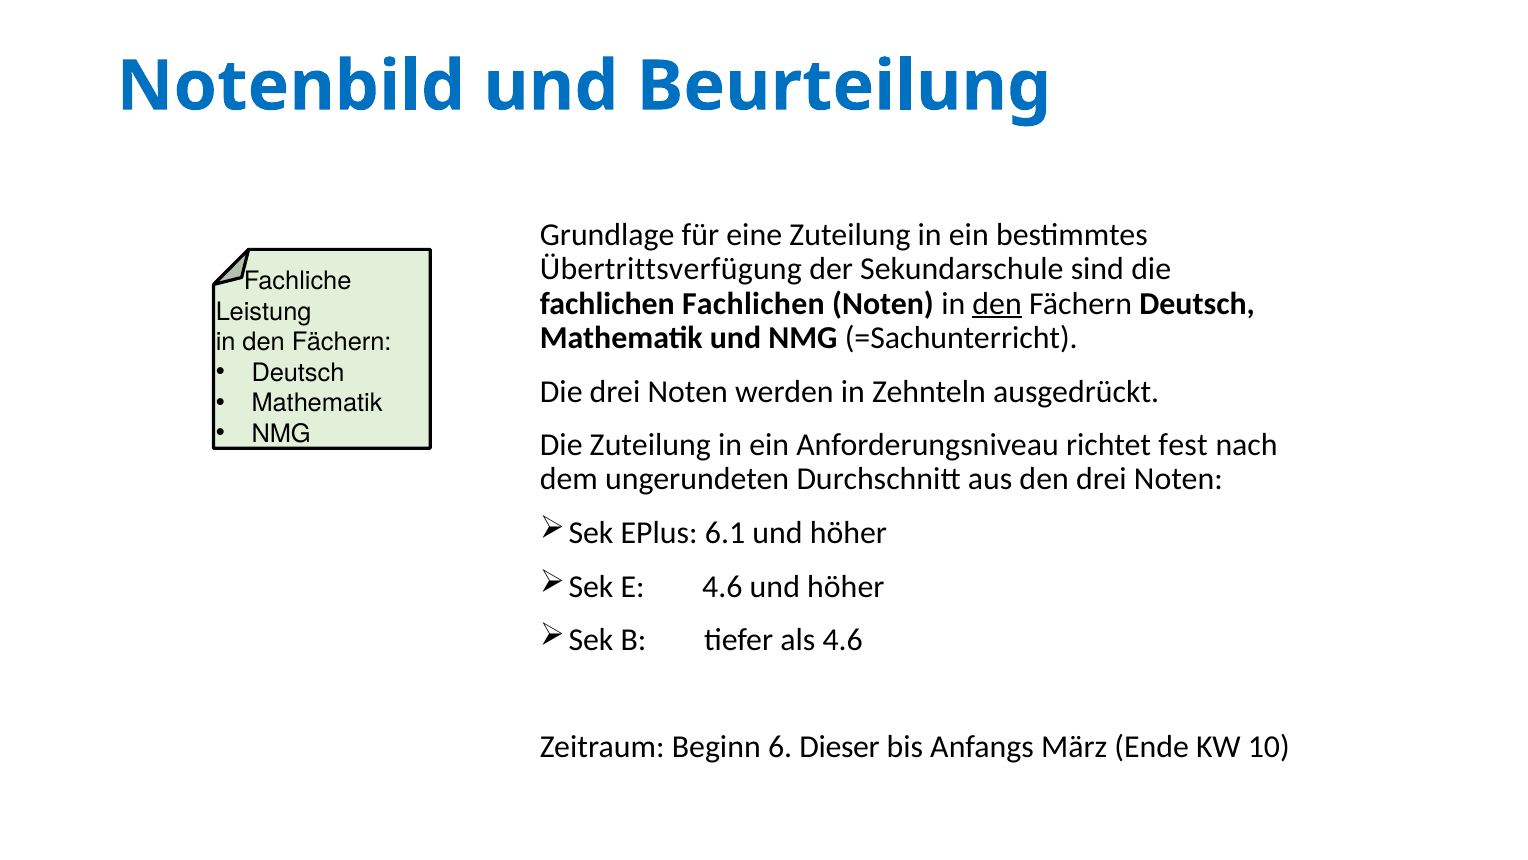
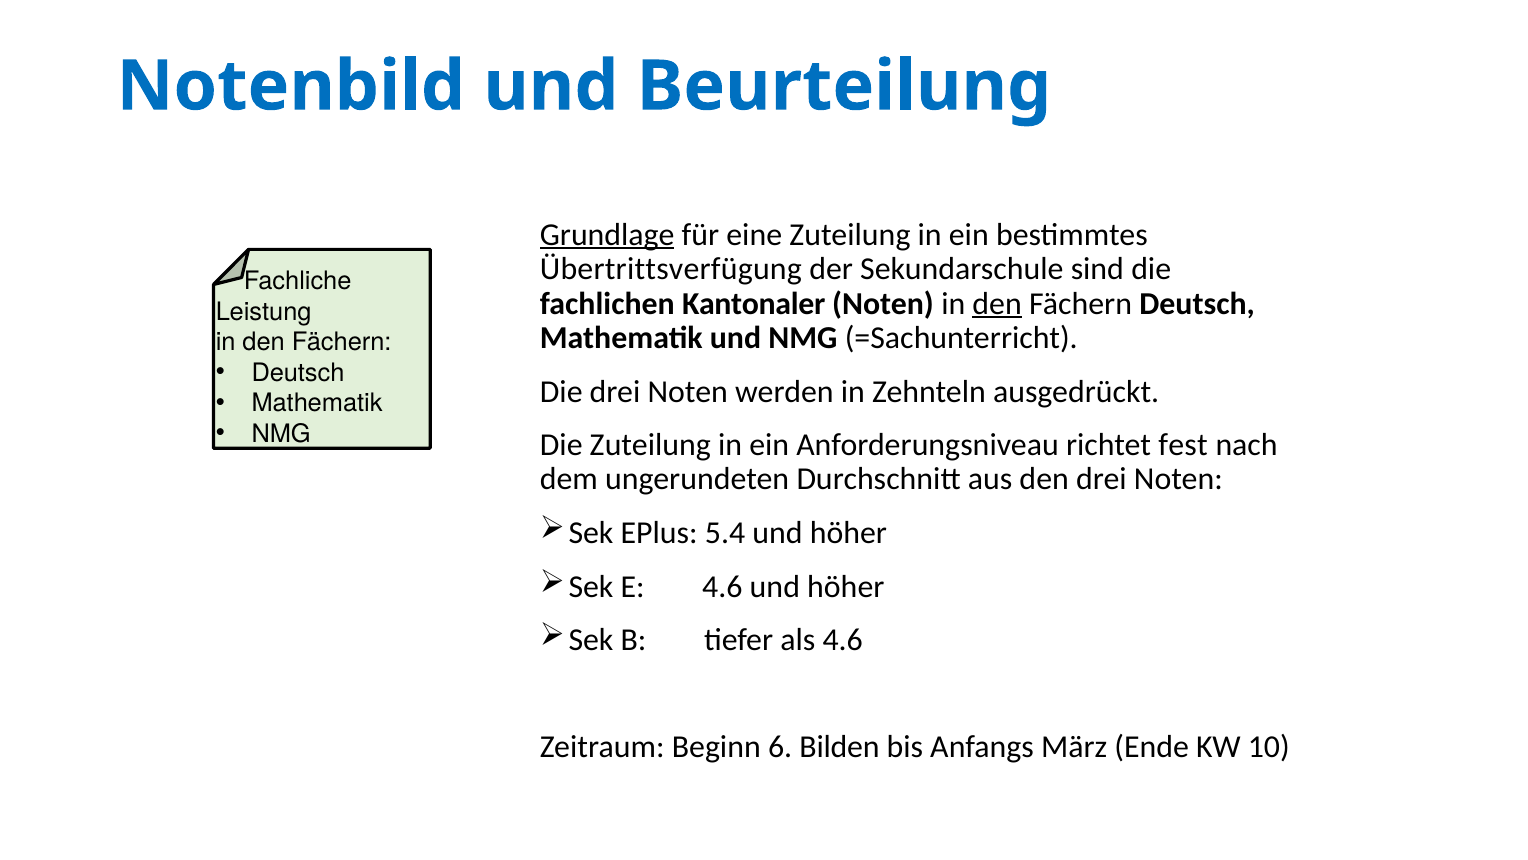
Grundlage underline: none -> present
fachlichen Fachlichen: Fachlichen -> Kantonaler
6.1: 6.1 -> 5.4
Dieser: Dieser -> Bilden
